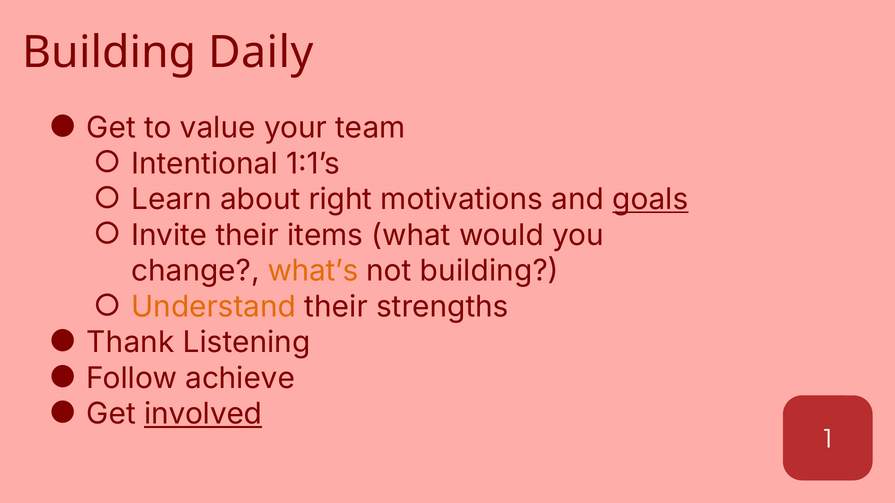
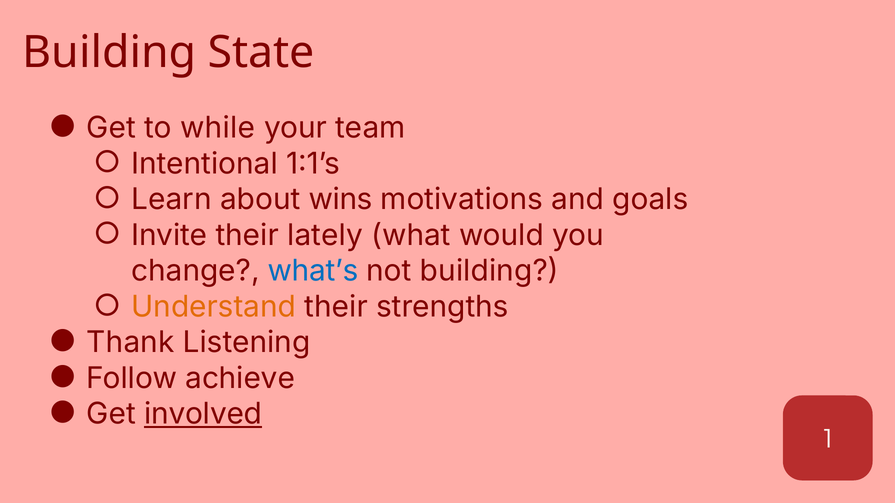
Daily: Daily -> State
value: value -> while
right: right -> wins
goals underline: present -> none
items: items -> lately
what’s colour: orange -> blue
